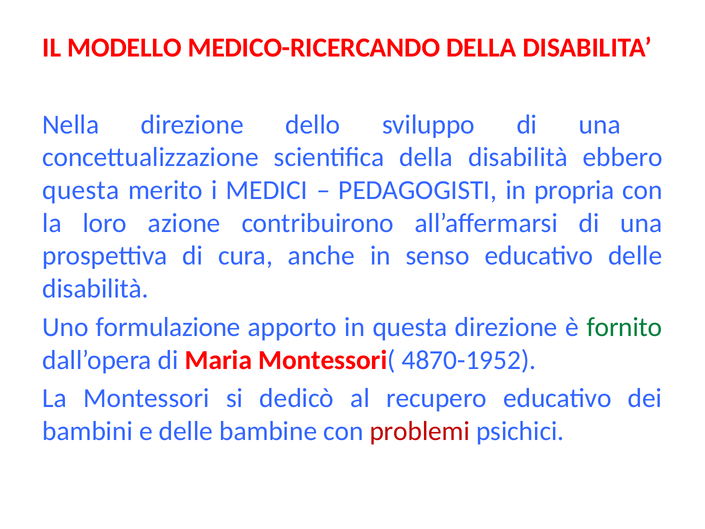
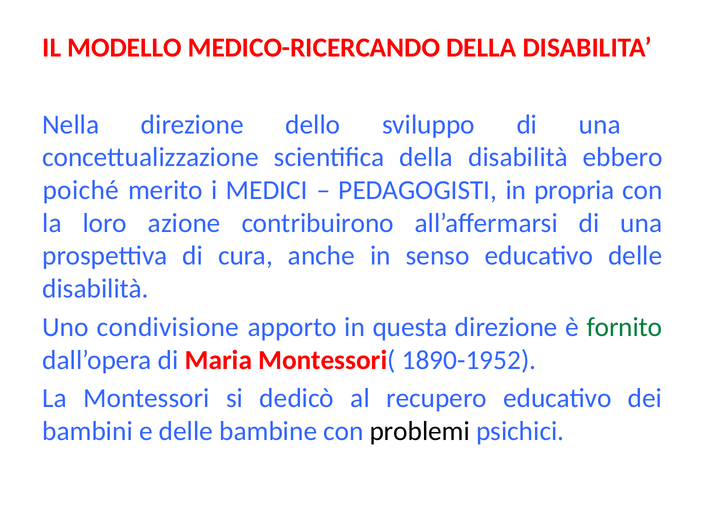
questa at (81, 190): questa -> poiché
formulazione: formulazione -> condivisione
4870-1952: 4870-1952 -> 1890-1952
problemi colour: red -> black
